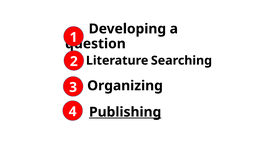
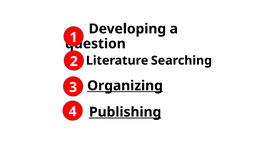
Organizing underline: none -> present
